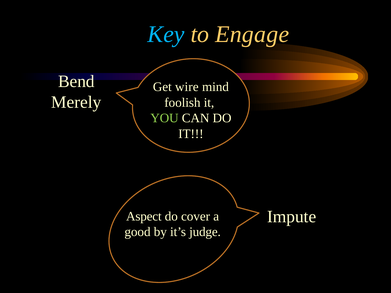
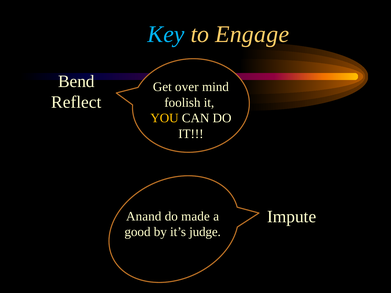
wire: wire -> over
Merely: Merely -> Reflect
YOU colour: light green -> yellow
Aspect: Aspect -> Anand
cover: cover -> made
